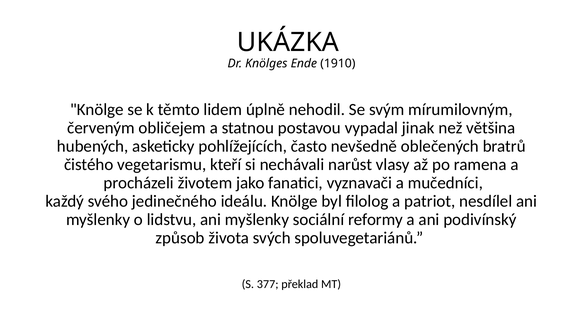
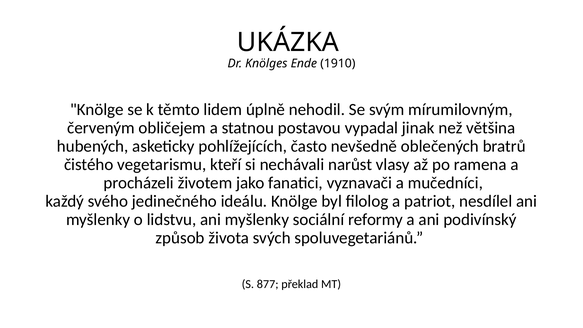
377: 377 -> 877
